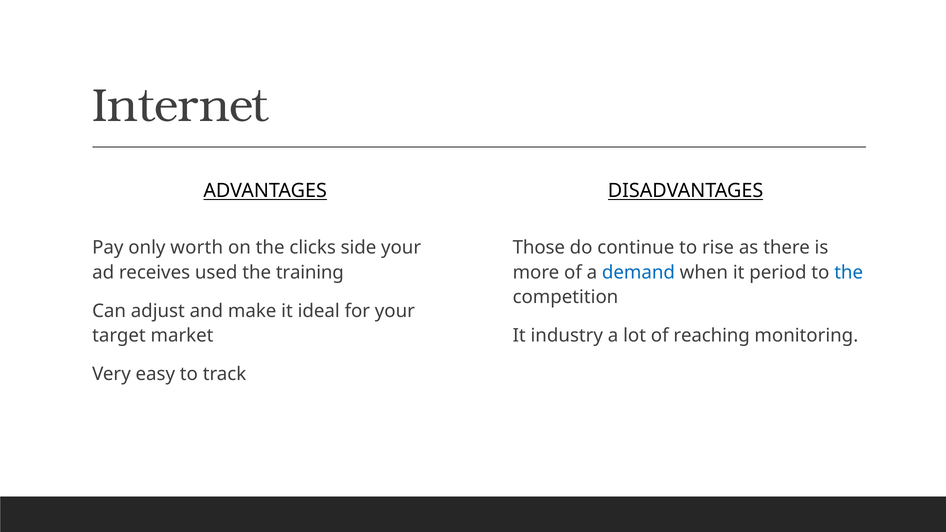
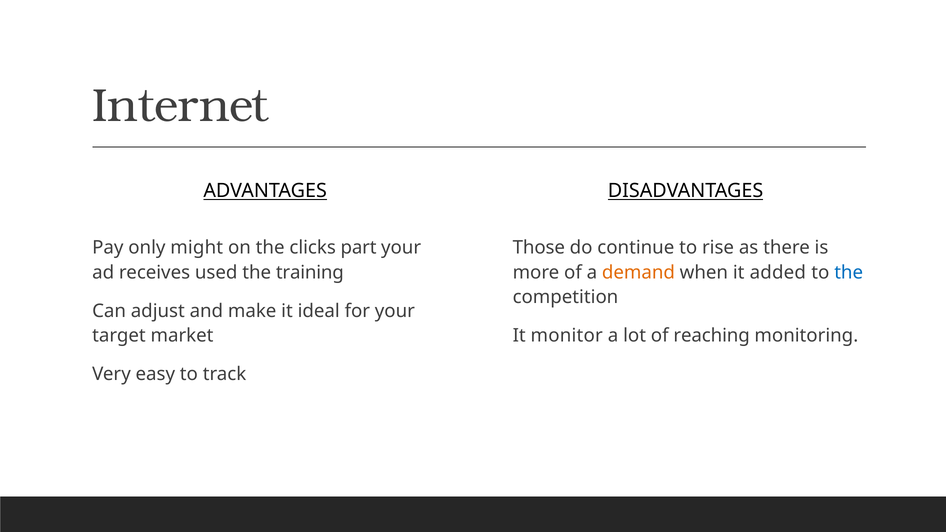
worth: worth -> might
side: side -> part
demand colour: blue -> orange
period: period -> added
industry: industry -> monitor
